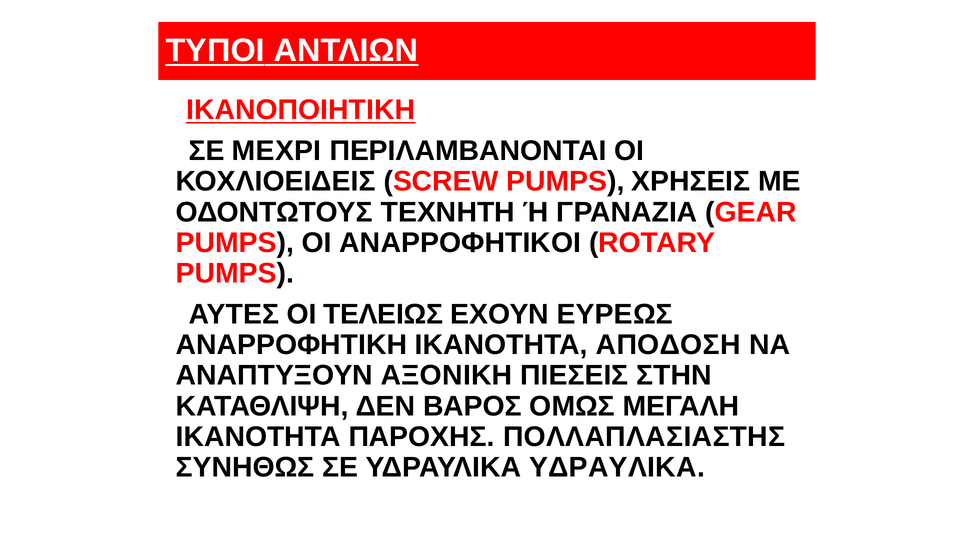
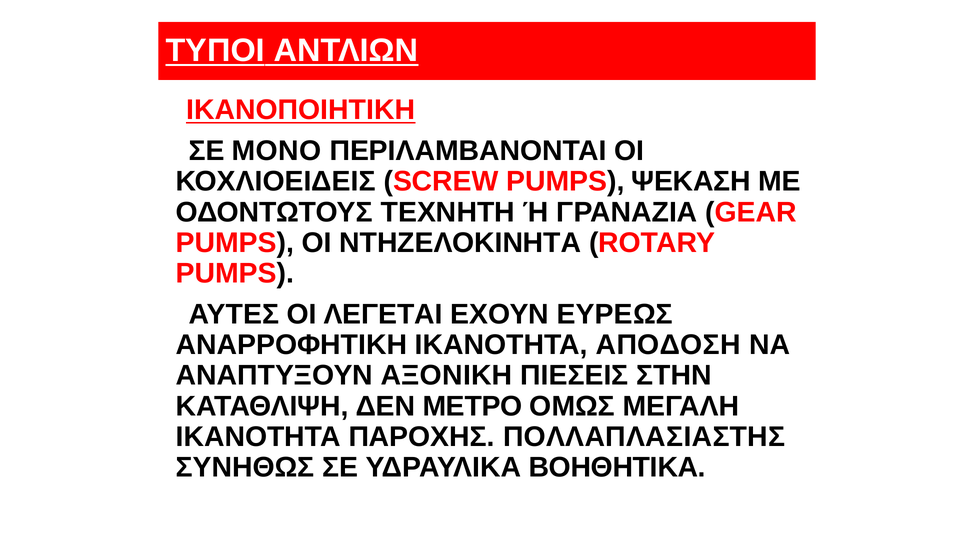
ΜΕΧΡΙ: ΜΕΧΡΙ -> ΜΟΝΟ
ΧΡΗΣΕΙΣ: ΧΡΗΣΕΙΣ -> ΨΕΚΑΣΗ
ΑΝΑΡΡΟΦΗΤΙΚΟΙ: ΑΝΑΡΡΟΦΗΤΙΚΟΙ -> ΝΤΗΖΕΛΟΚΙΝΗΤΑ
ΤΕΛΕΙΩΣ: ΤΕΛΕΙΩΣ -> ΛΕΓΕΤΑΙ
ΒΑΡΟΣ: ΒΑΡΟΣ -> ΜΕΤΡΟ
ΥΔΡΑΥΛΙΚΑ ΥΔΡΑΥΛΙΚΑ: ΥΔΡΑΥΛΙΚΑ -> ΒΟΗΘΗΤΙΚΑ
